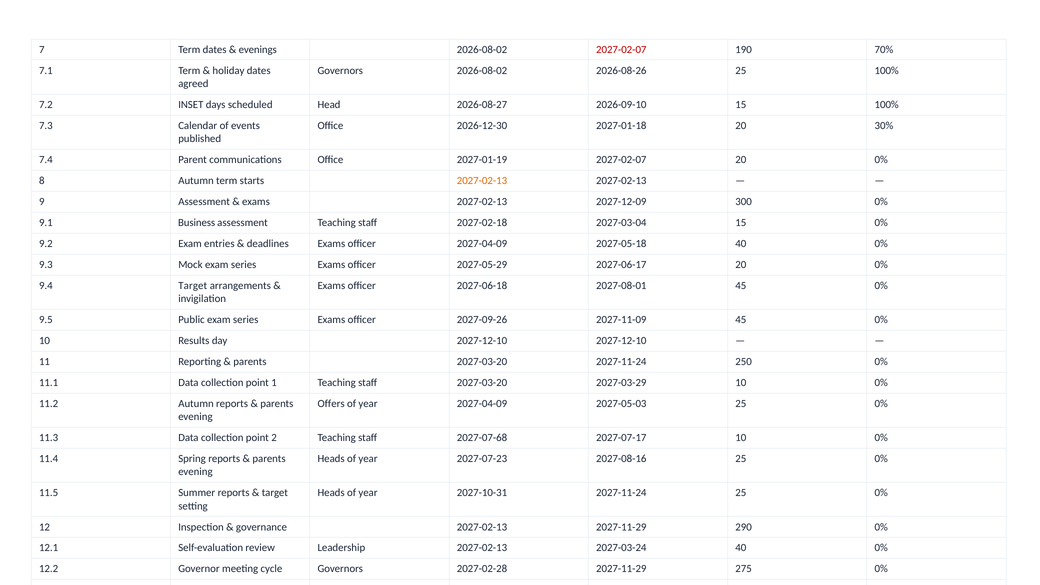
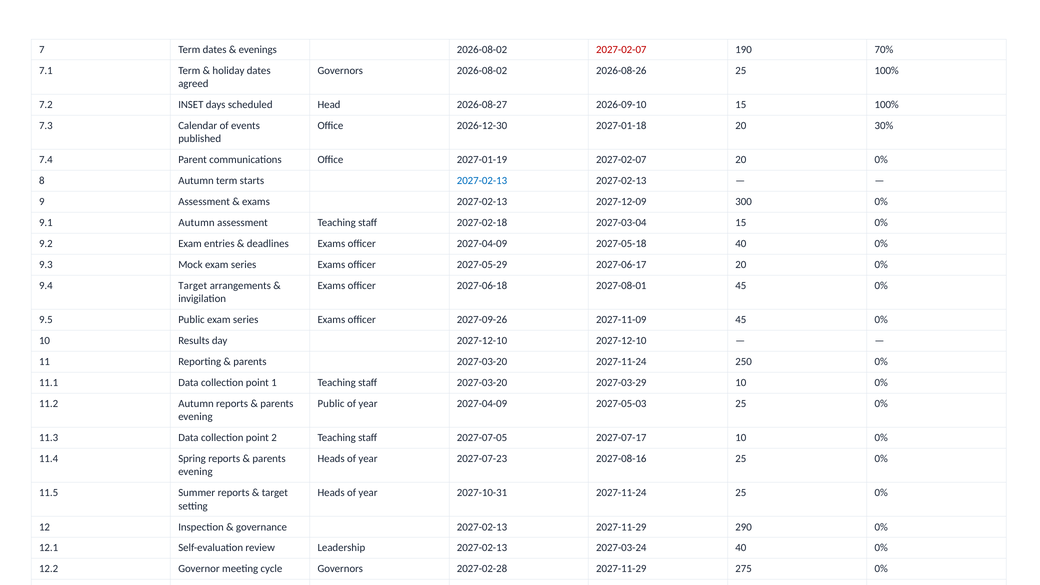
2027-02-13 at (482, 181) colour: orange -> blue
9.1 Business: Business -> Autumn
Offers at (331, 404): Offers -> Public
2027-07-68: 2027-07-68 -> 2027-07-05
